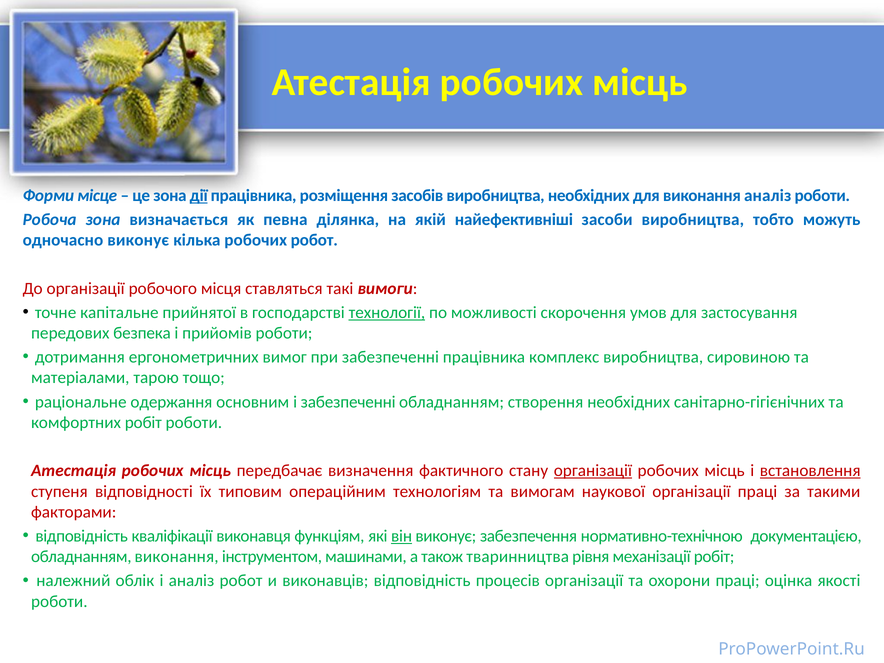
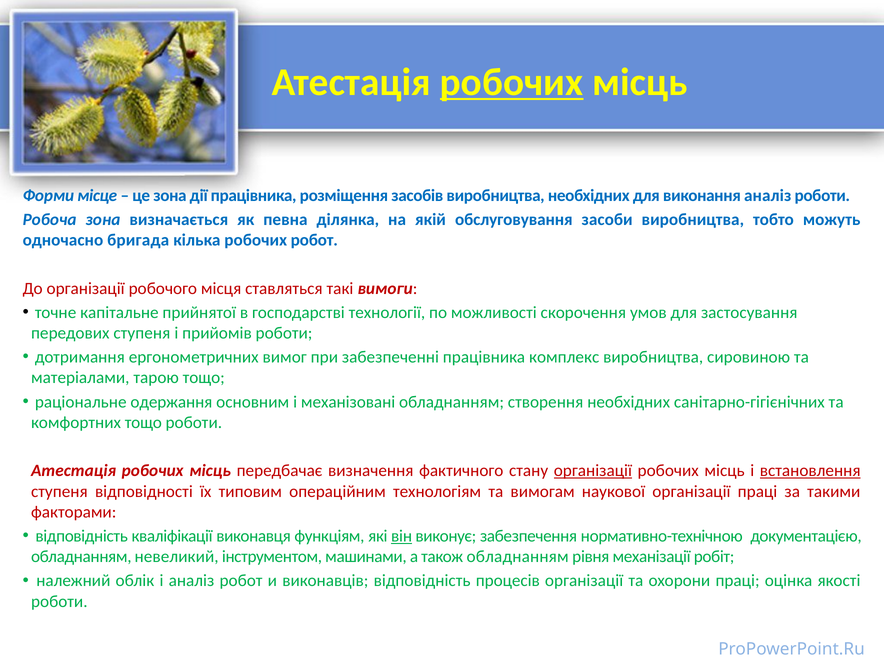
робочих at (512, 82) underline: none -> present
дії underline: present -> none
найефективніші: найефективніші -> обслуговування
одночасно виконує: виконує -> бригада
технології underline: present -> none
передових безпека: безпека -> ступеня
і забезпеченні: забезпеченні -> механізовані
комфортних робіт: робіт -> тощо
обладнанням виконання: виконання -> невеликий
також тваринництва: тваринництва -> обладнанням
